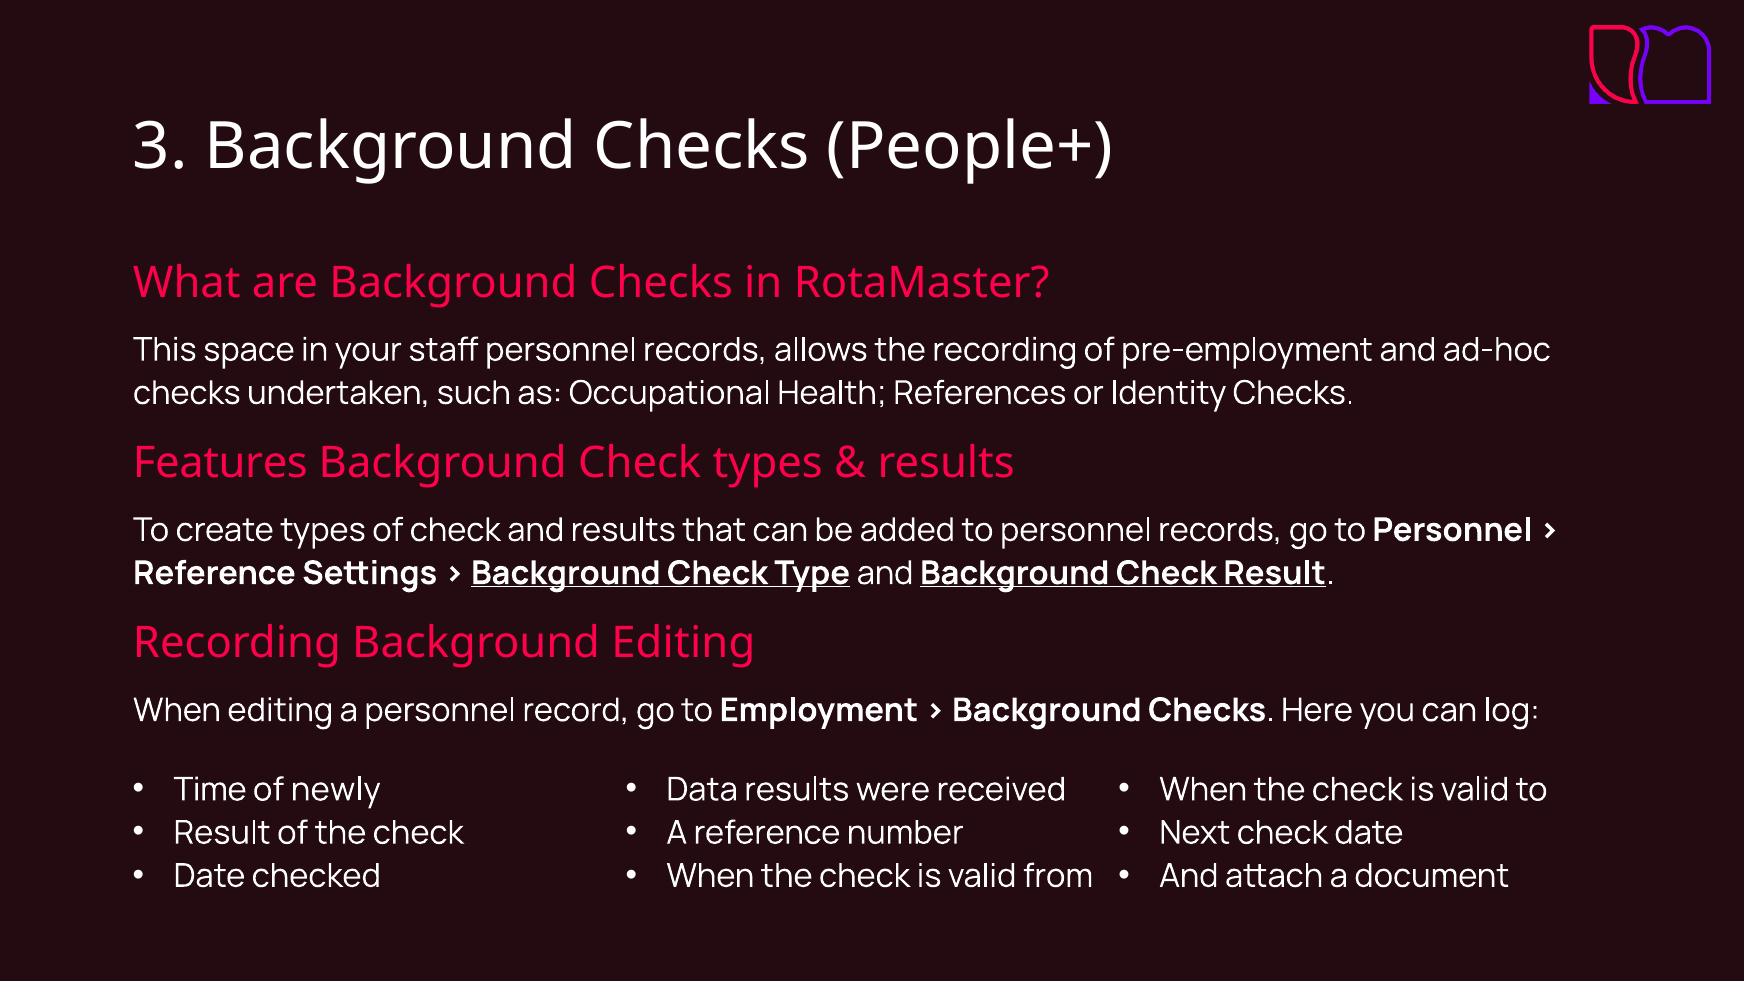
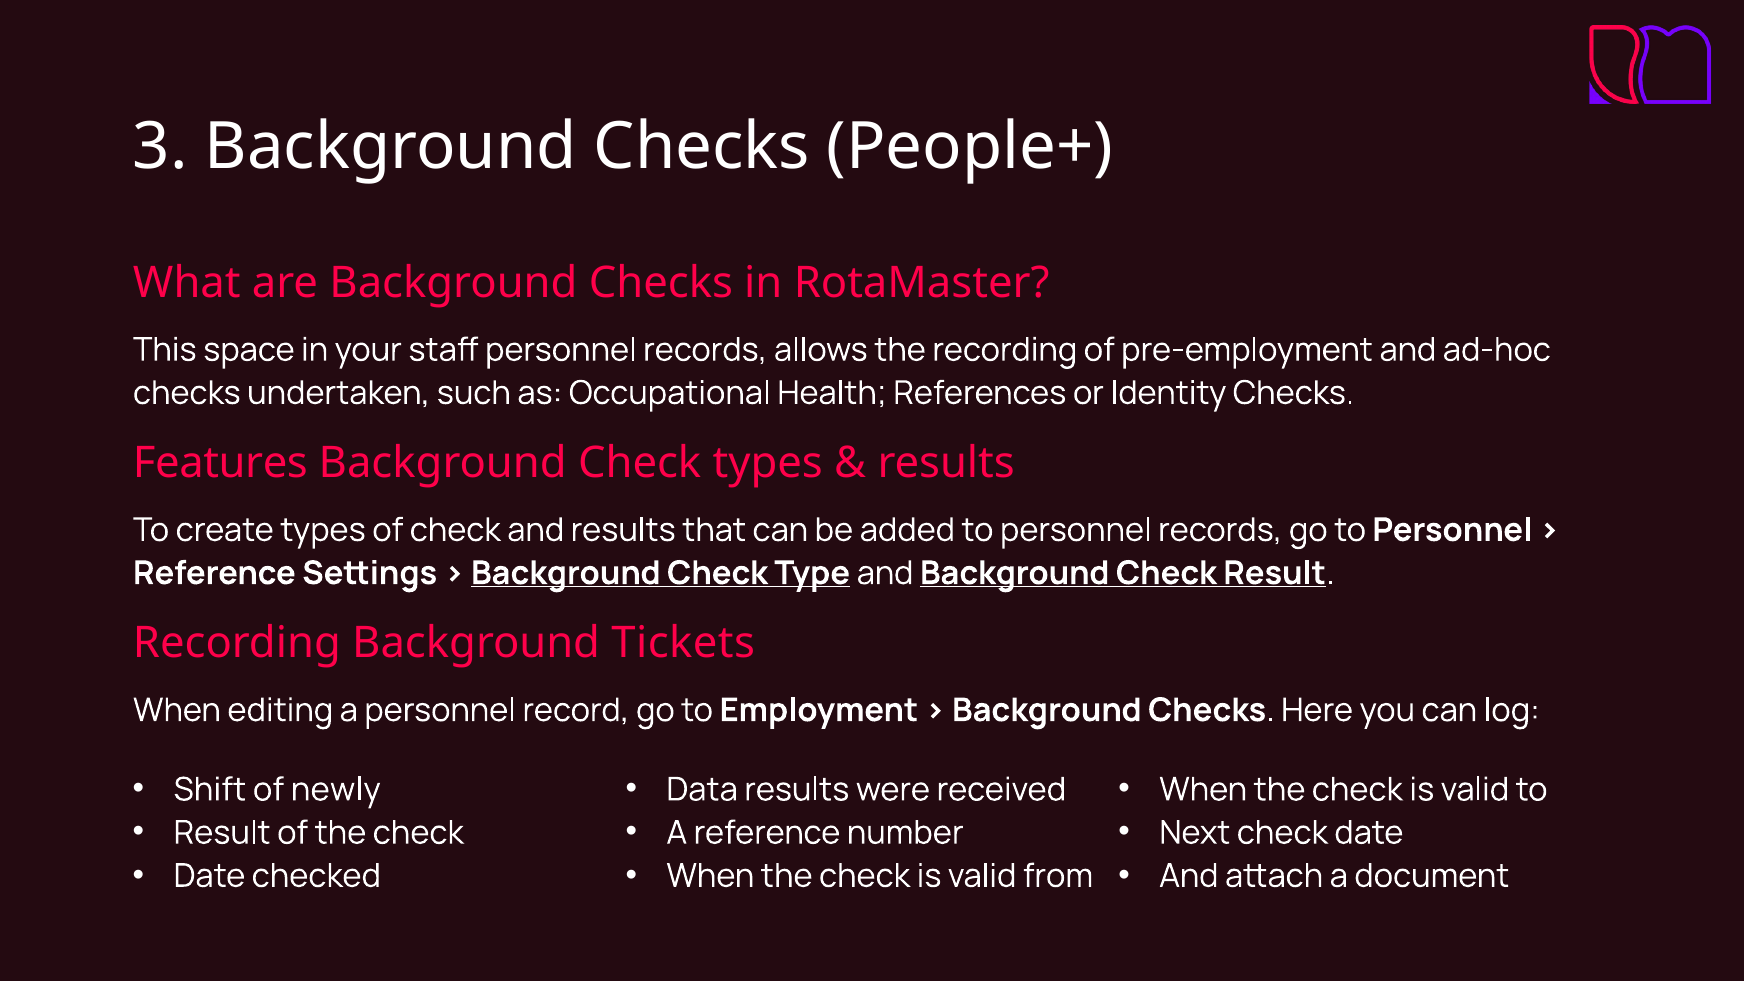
Background Editing: Editing -> Tickets
Time: Time -> Shift
